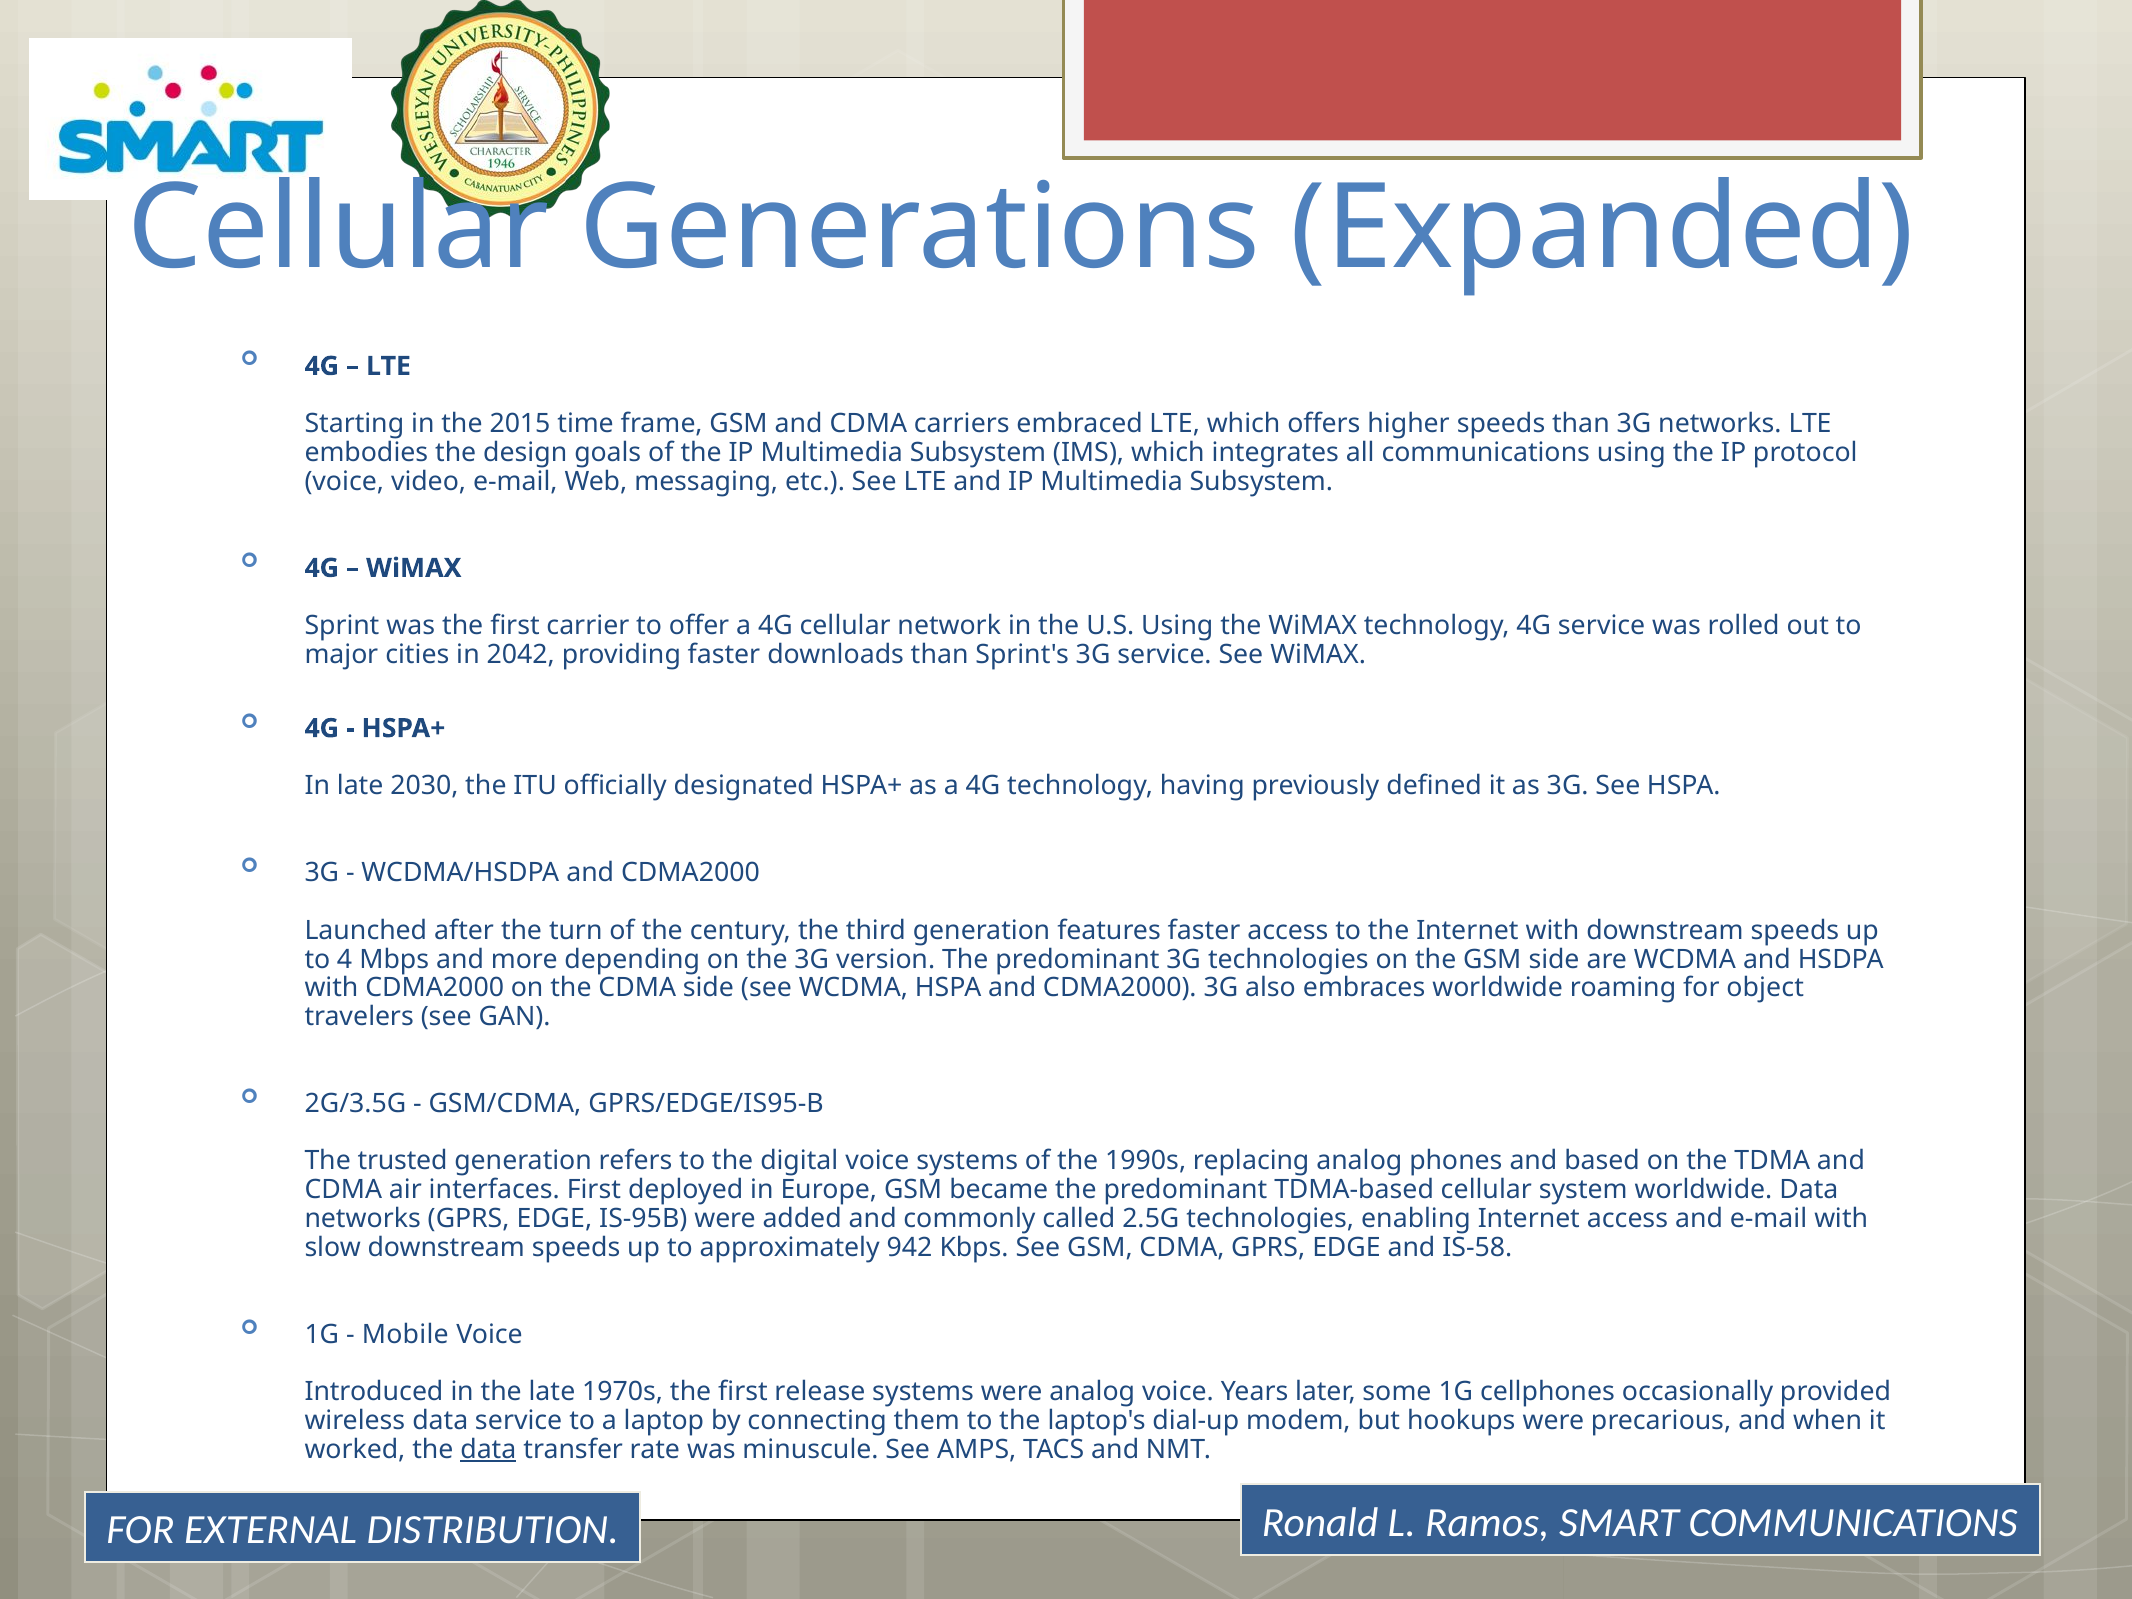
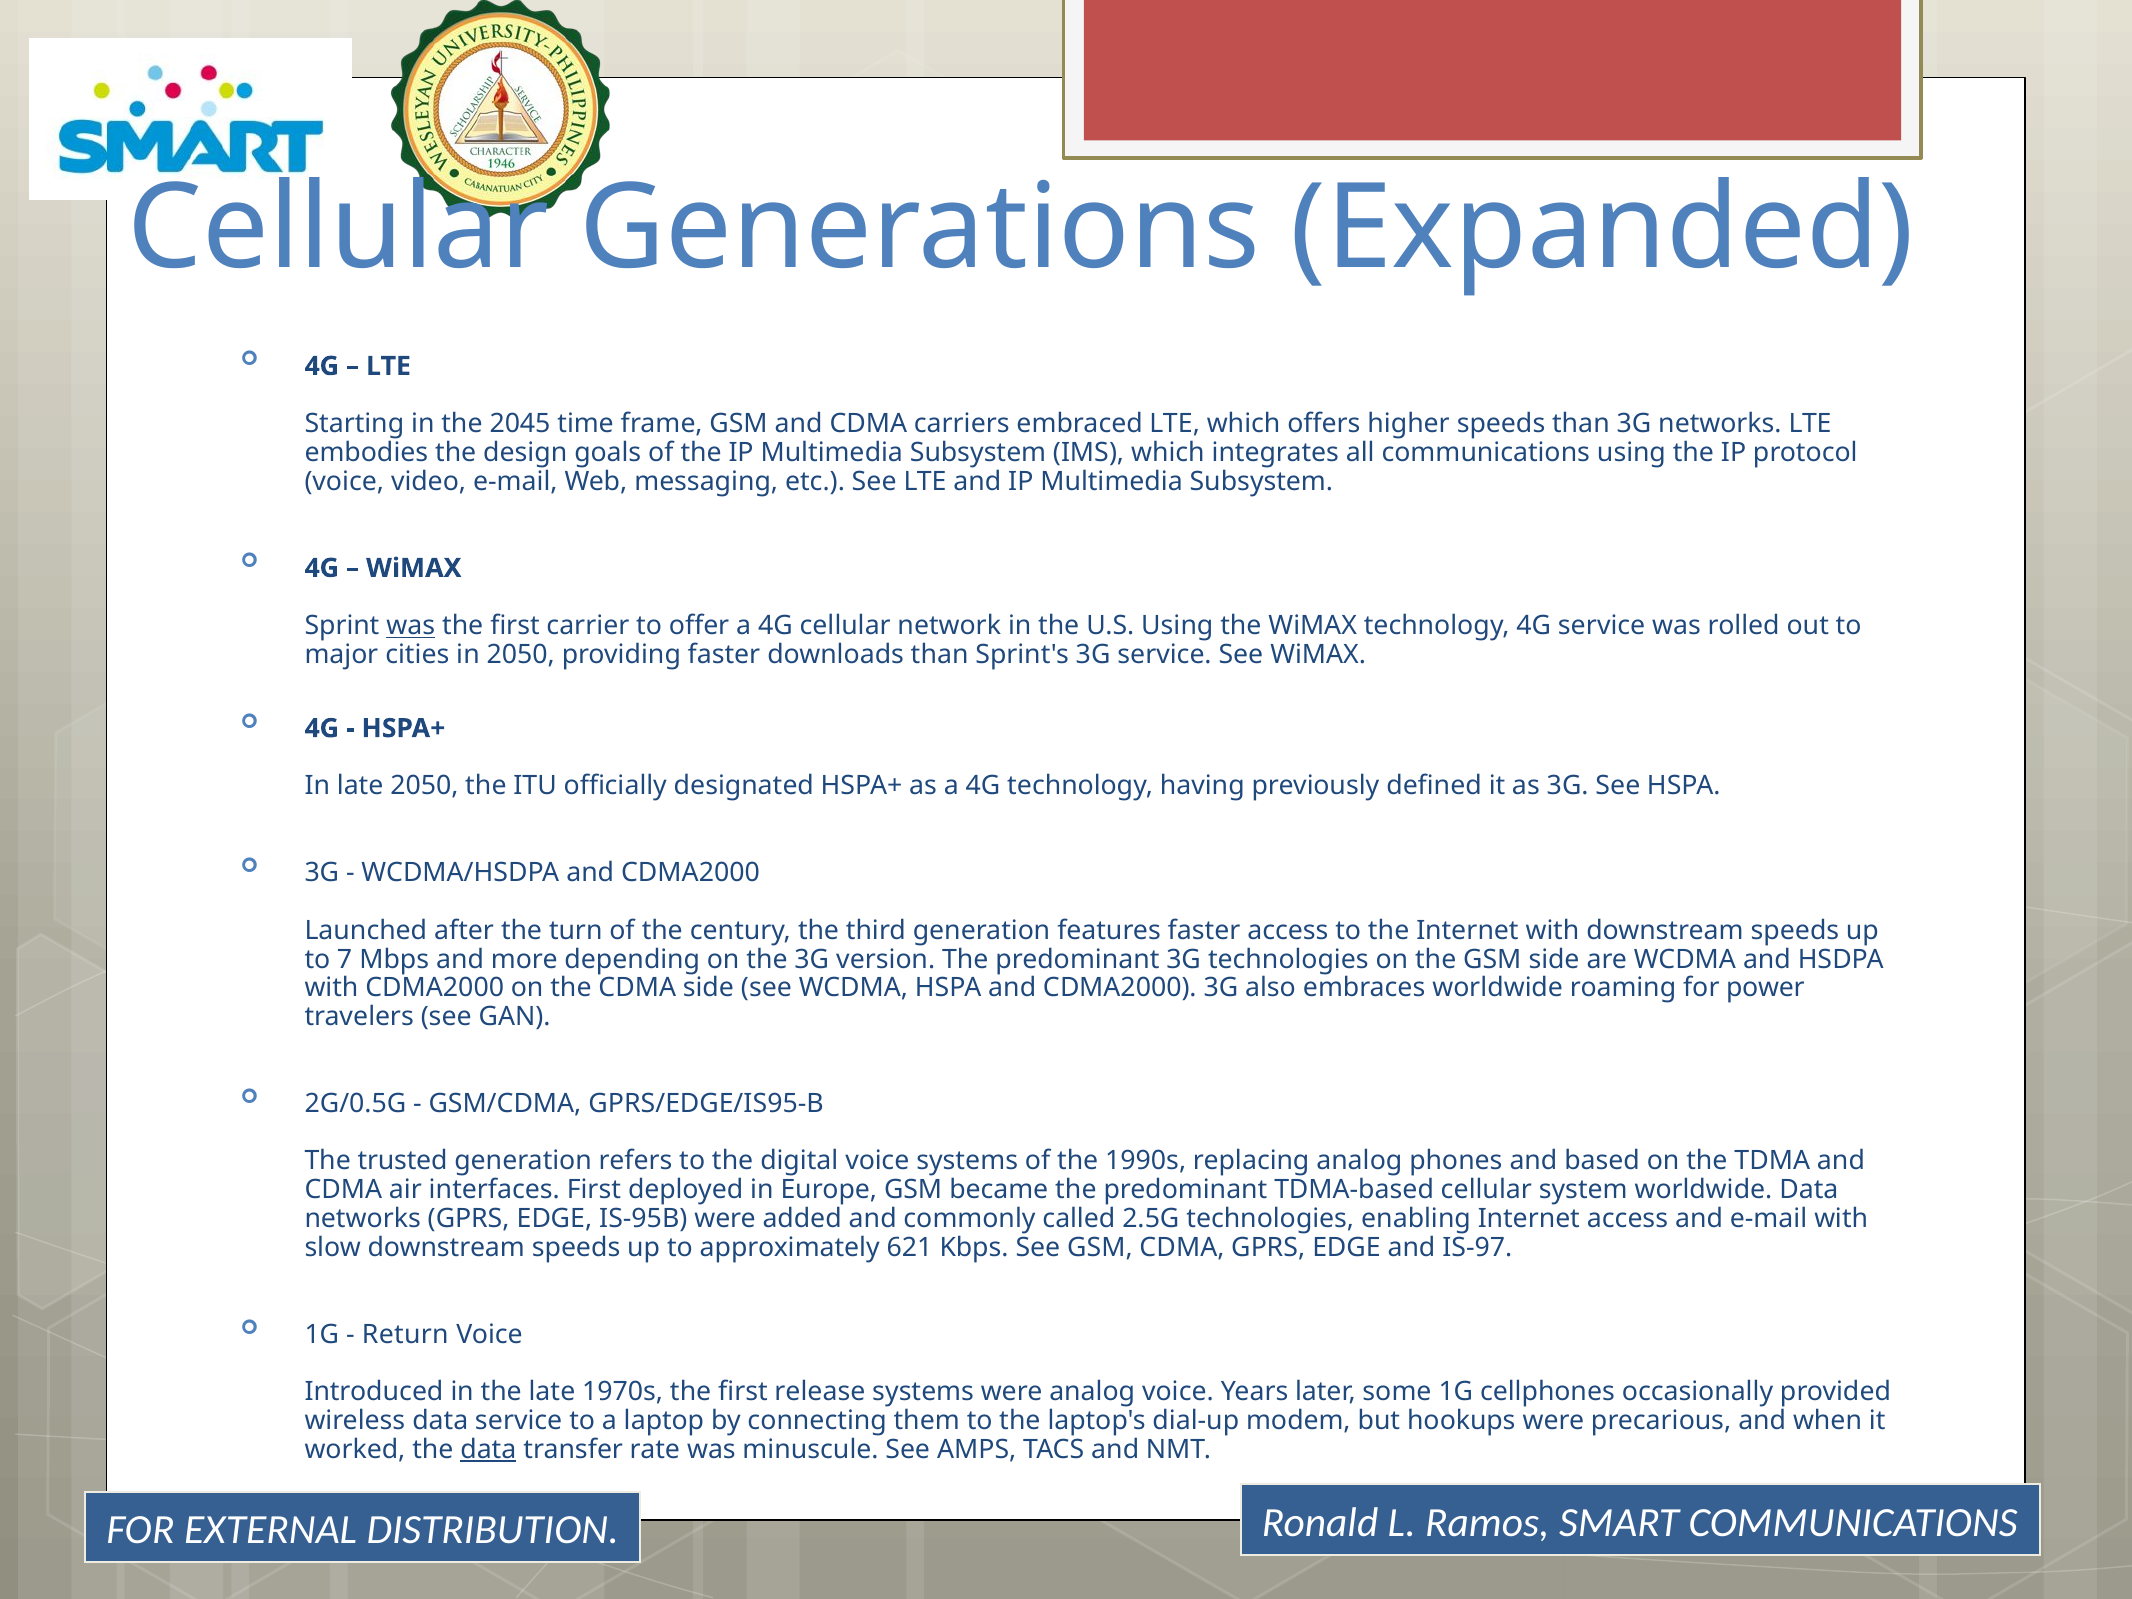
2015: 2015 -> 2045
was at (411, 626) underline: none -> present
in 2042: 2042 -> 2050
late 2030: 2030 -> 2050
4: 4 -> 7
object: object -> power
2G/3.5G: 2G/3.5G -> 2G/0.5G
942: 942 -> 621
IS-58: IS-58 -> IS-97
Mobile: Mobile -> Return
